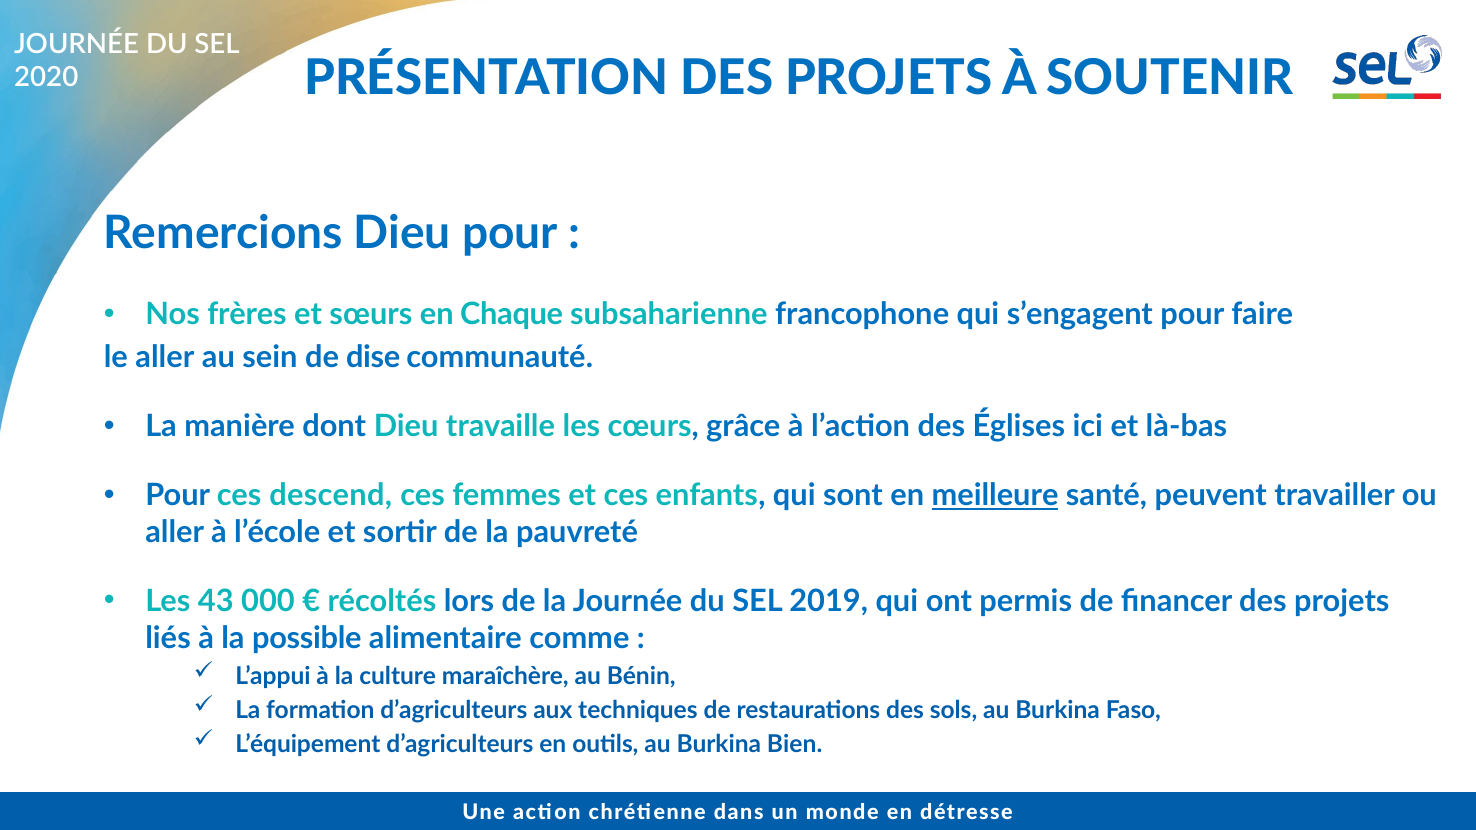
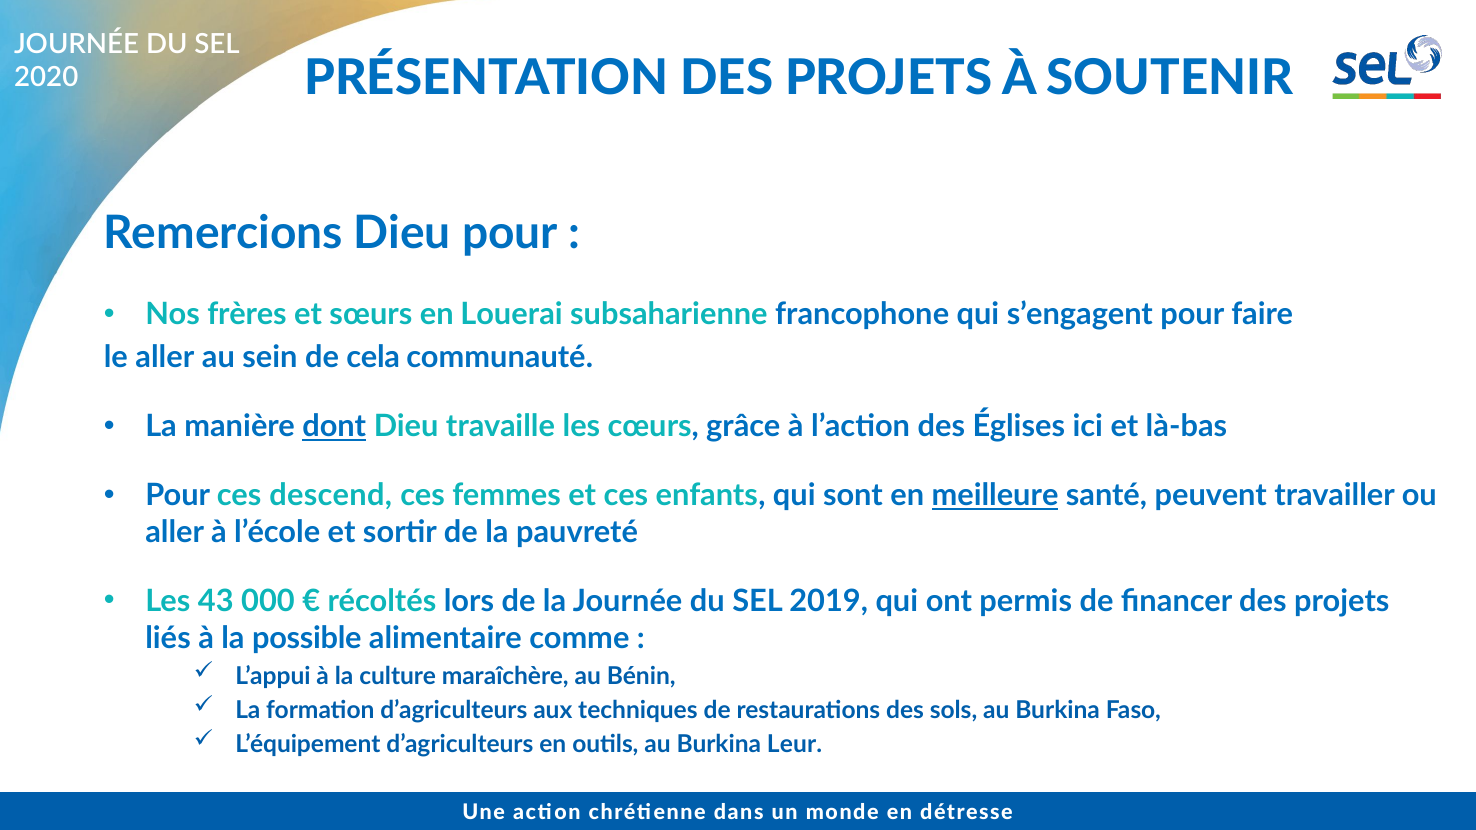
Chaque: Chaque -> Louerai
dise: dise -> cela
dont underline: none -> present
Bien: Bien -> Leur
